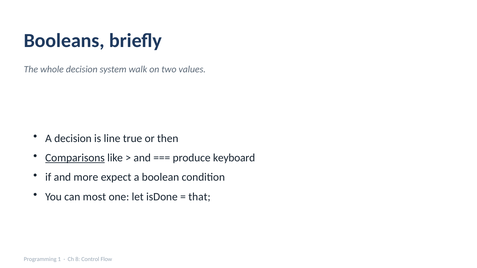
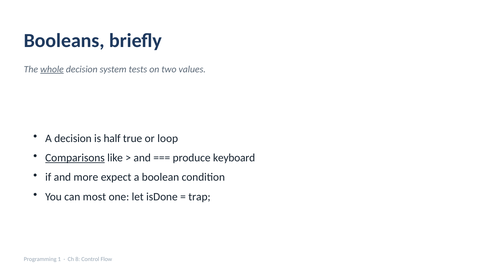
whole underline: none -> present
walk: walk -> tests
line: line -> half
then: then -> loop
that: that -> trap
